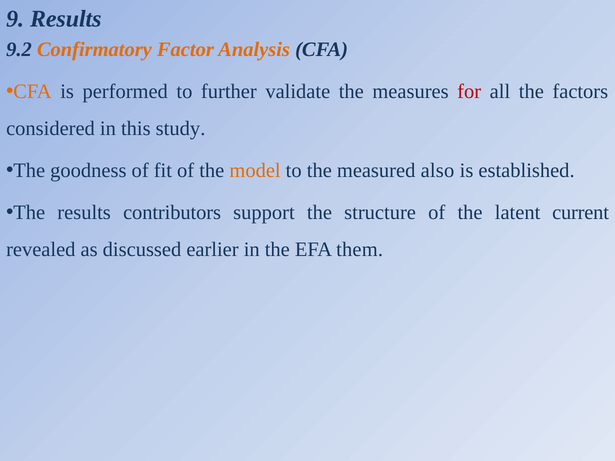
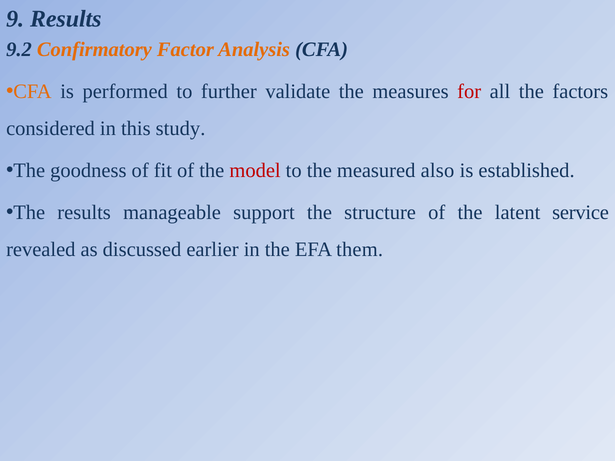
model colour: orange -> red
contributors: contributors -> manageable
current: current -> service
